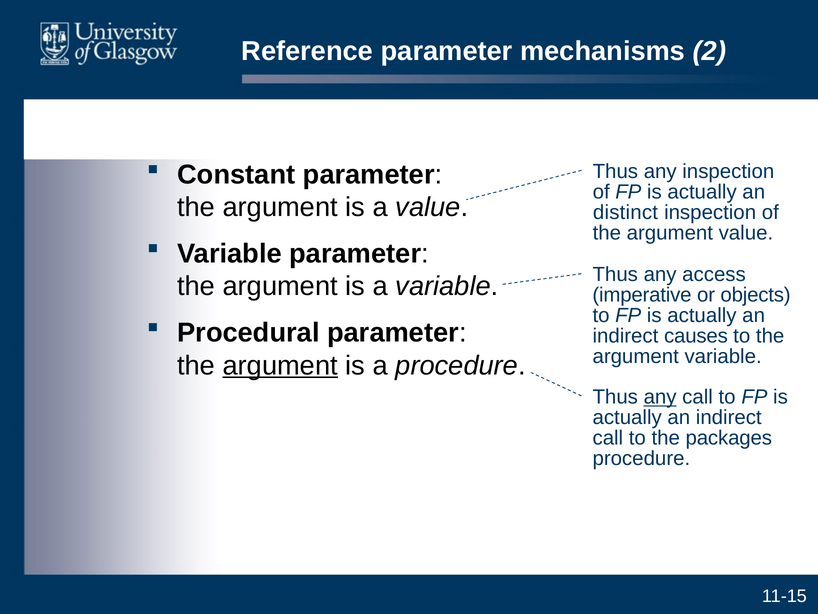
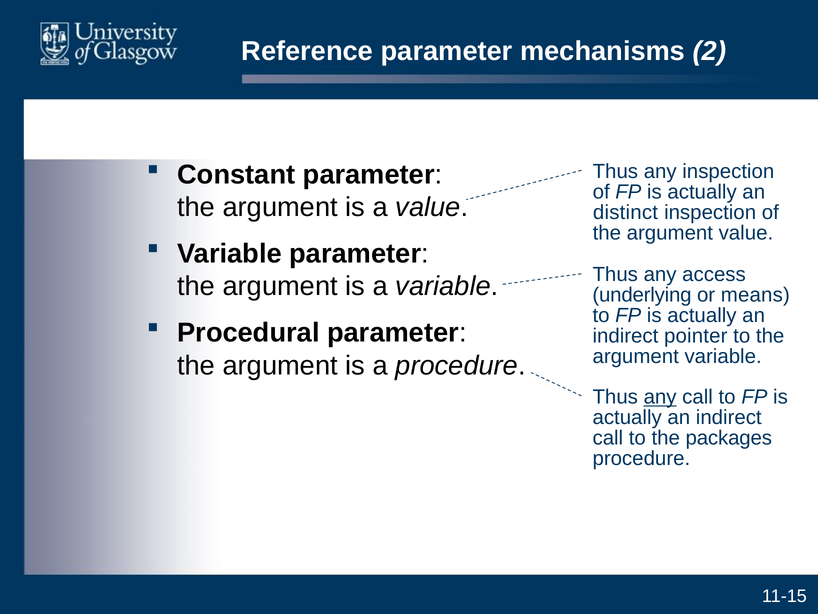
imperative: imperative -> underlying
objects: objects -> means
causes: causes -> pointer
argument at (280, 365) underline: present -> none
